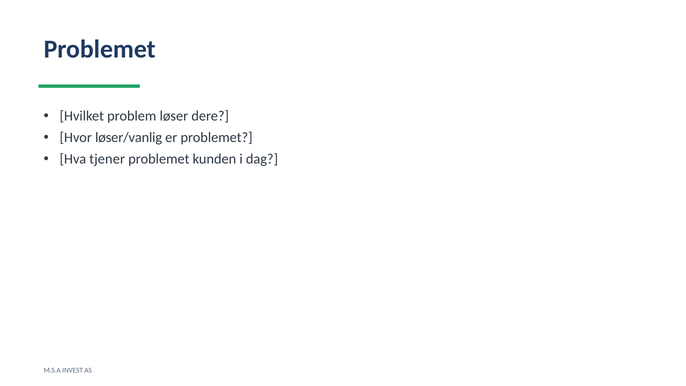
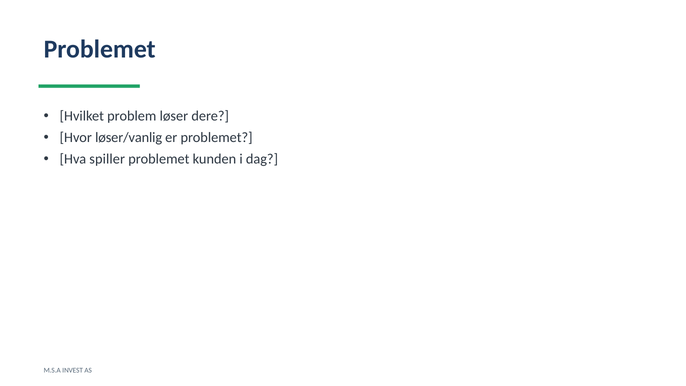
tjener: tjener -> spiller
